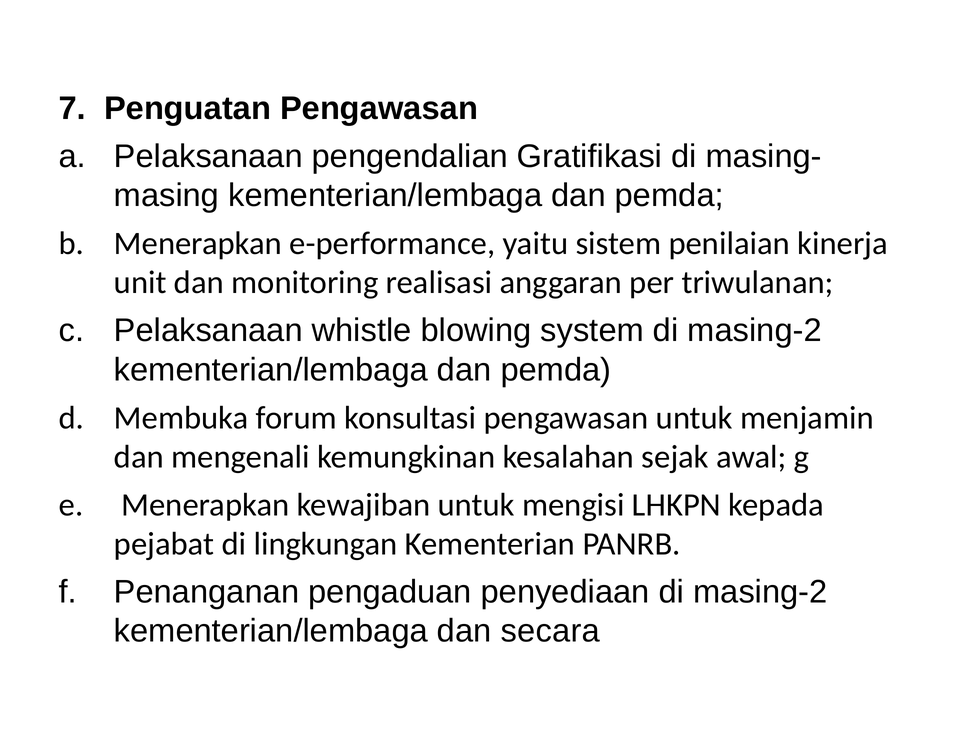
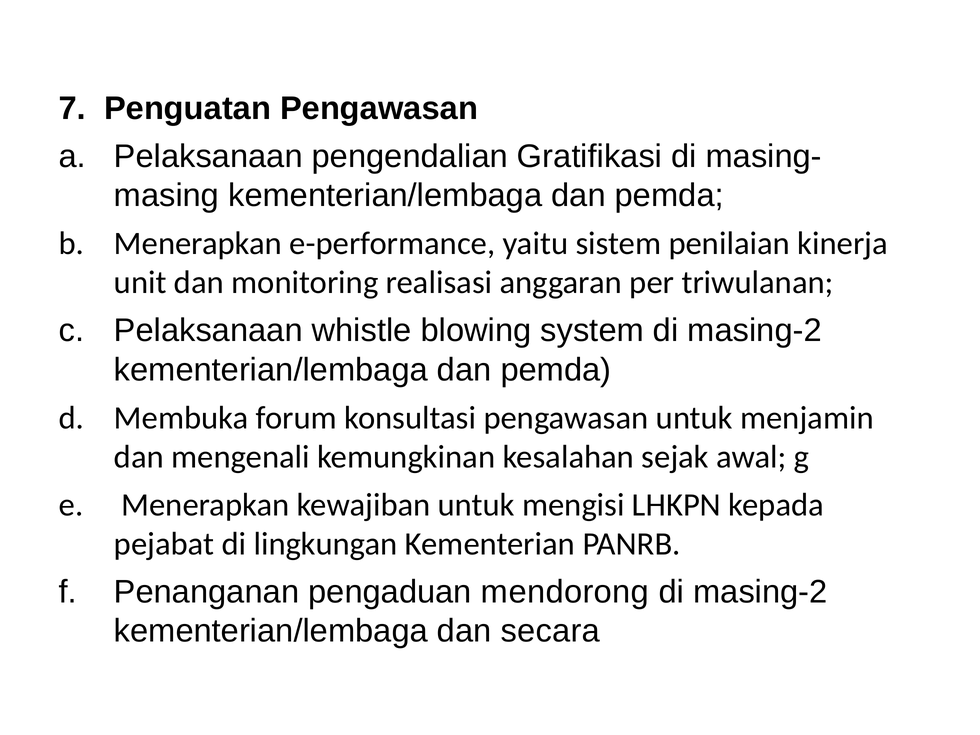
penyediaan: penyediaan -> mendorong
